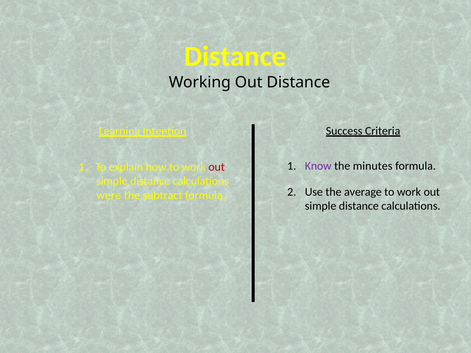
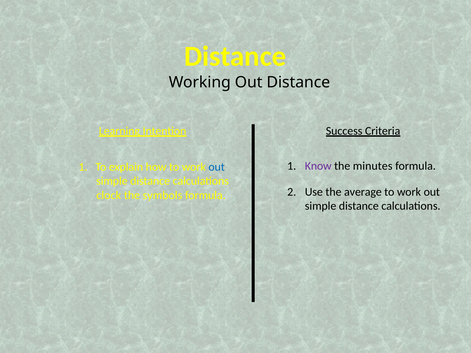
out at (217, 167) colour: red -> blue
were: were -> clock
subtract: subtract -> symbols
